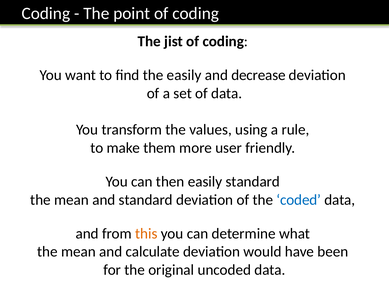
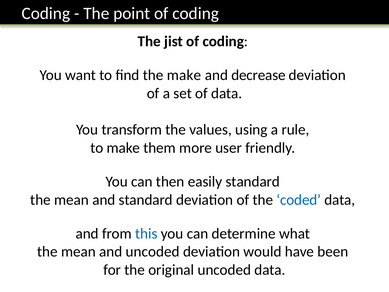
the easily: easily -> make
this colour: orange -> blue
and calculate: calculate -> uncoded
